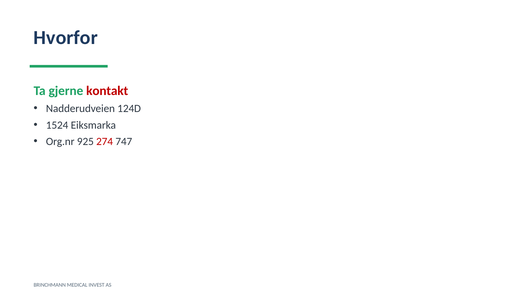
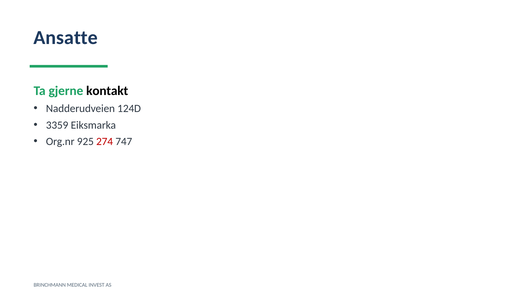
Hvorfor: Hvorfor -> Ansatte
kontakt colour: red -> black
1524: 1524 -> 3359
